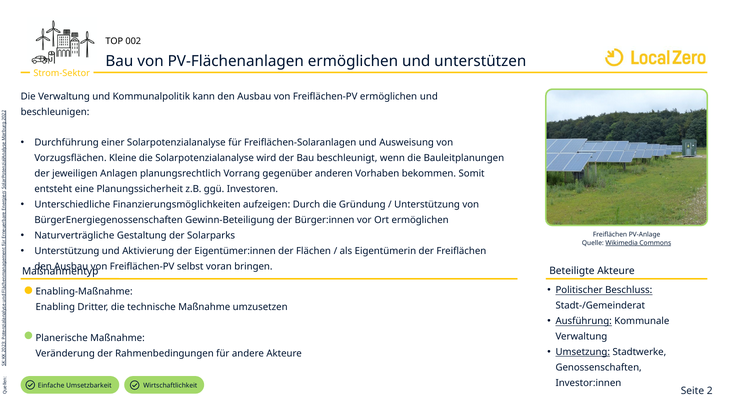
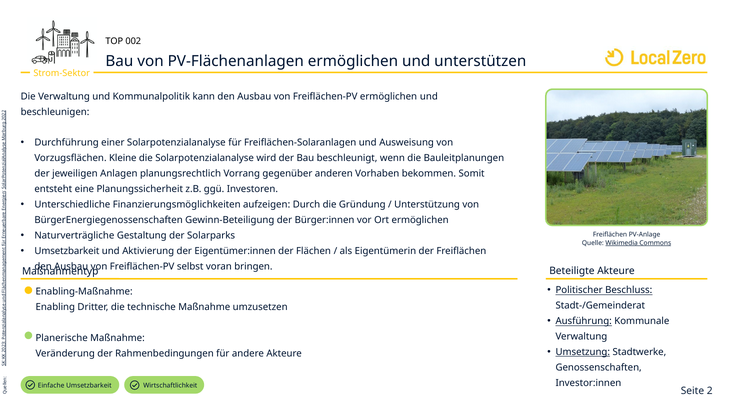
Unterstützung at (67, 251): Unterstützung -> Umsetzbarkeit
